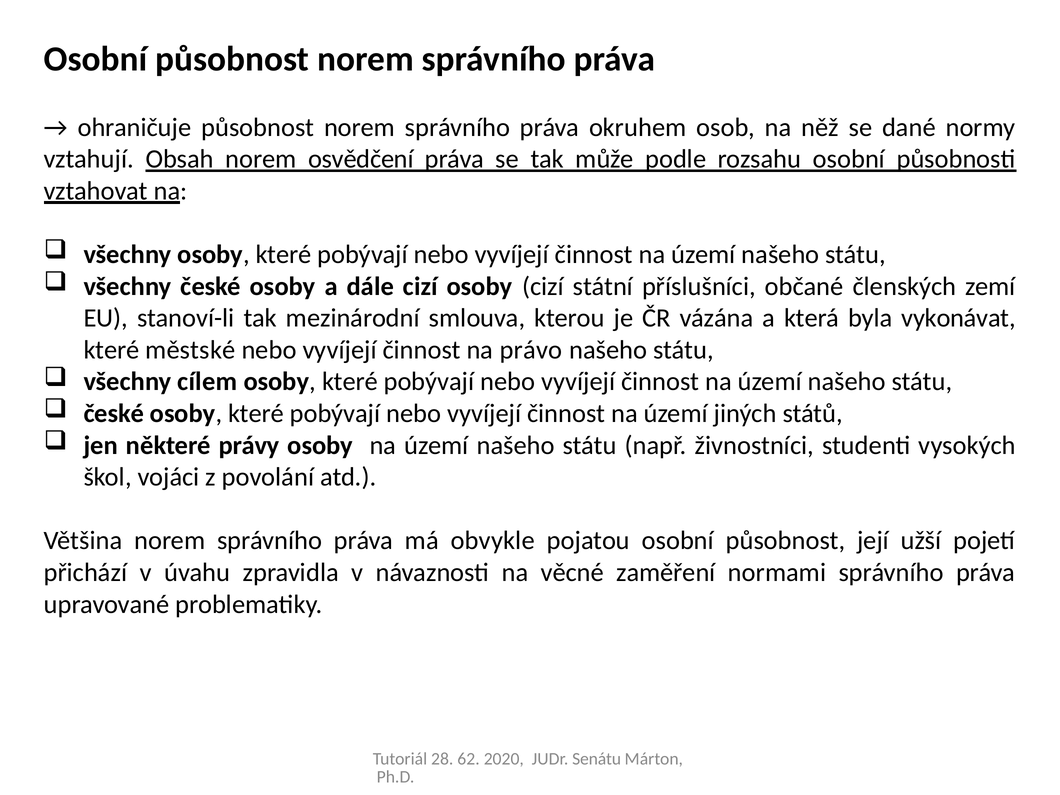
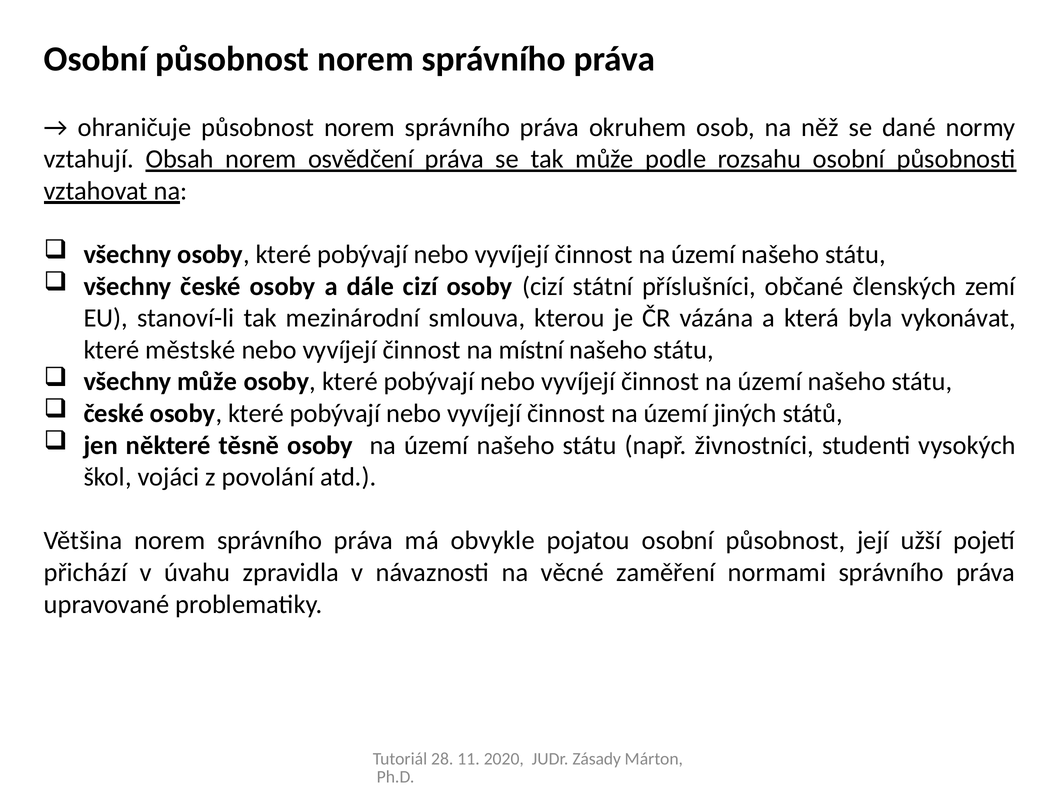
právo: právo -> místní
všechny cílem: cílem -> může
právy: právy -> těsně
62: 62 -> 11
Senátu: Senátu -> Zásady
